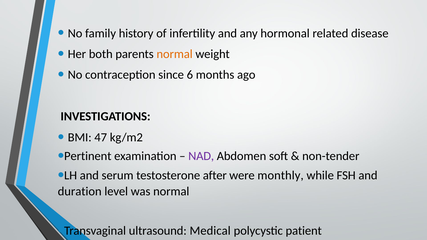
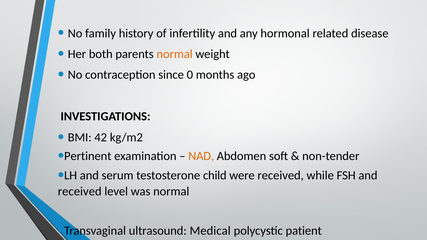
6: 6 -> 0
47: 47 -> 42
NAD colour: purple -> orange
after: after -> child
were monthly: monthly -> received
duration at (80, 192): duration -> received
